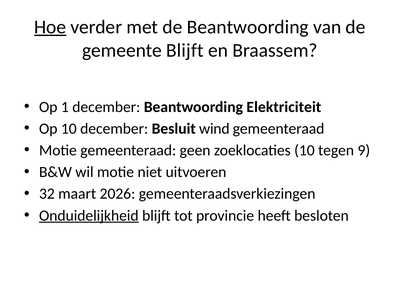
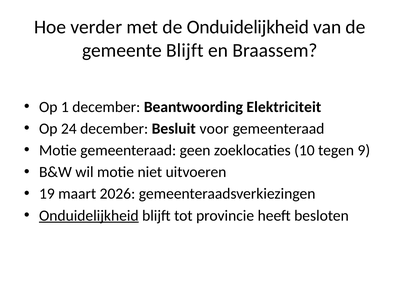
Hoe underline: present -> none
de Beantwoording: Beantwoording -> Onduidelijkheid
Op 10: 10 -> 24
wind: wind -> voor
32: 32 -> 19
